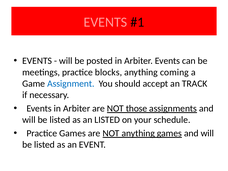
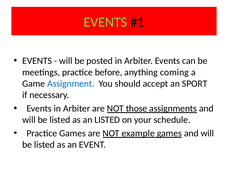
EVENTS at (105, 22) colour: pink -> light green
blocks: blocks -> before
TRACK: TRACK -> SPORT
NOT anything: anything -> example
